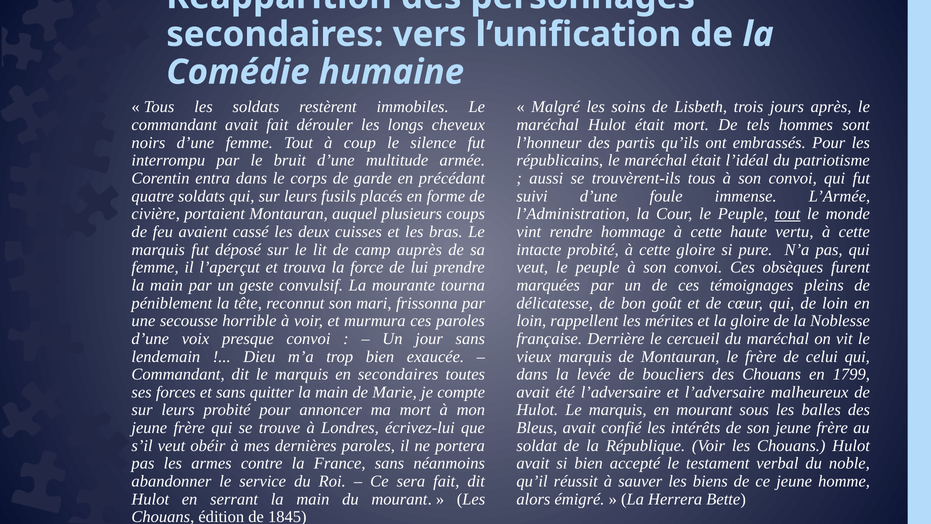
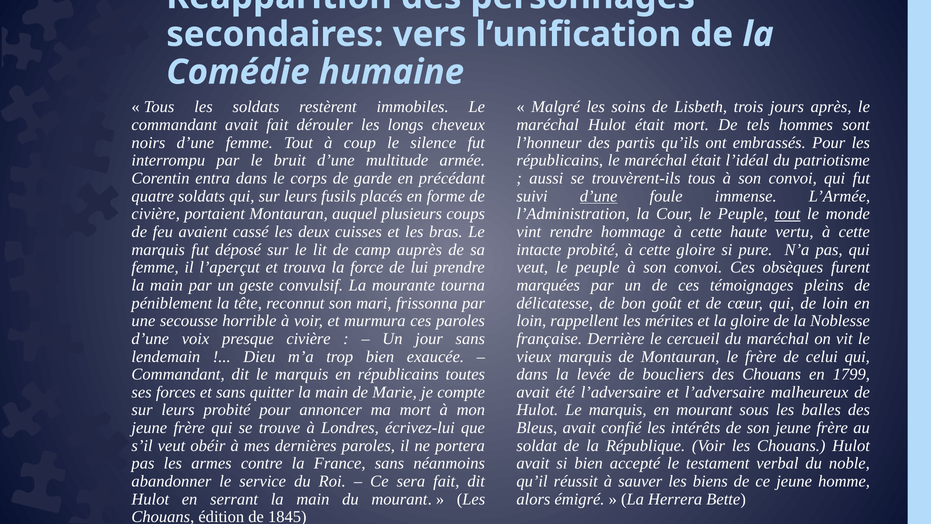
d’une at (599, 196) underline: none -> present
presque convoi: convoi -> civière
en secondaires: secondaires -> républicains
